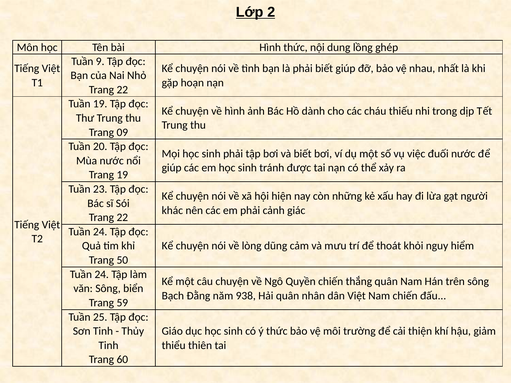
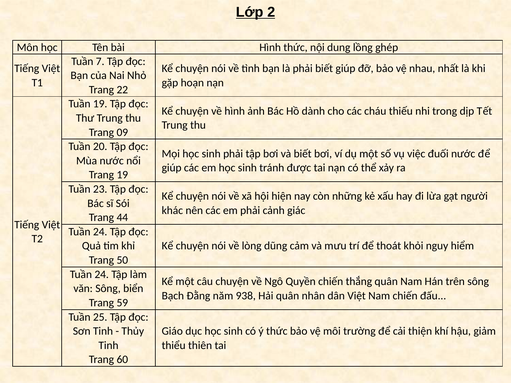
9: 9 -> 7
22 at (122, 218): 22 -> 44
